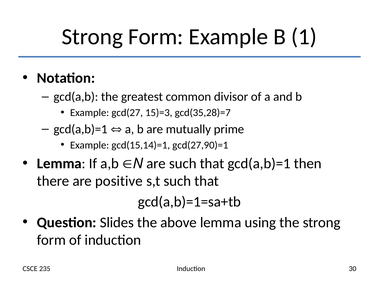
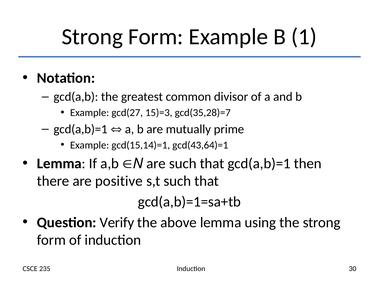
gcd(27,90)=1: gcd(27,90)=1 -> gcd(43,64)=1
Slides: Slides -> Verify
